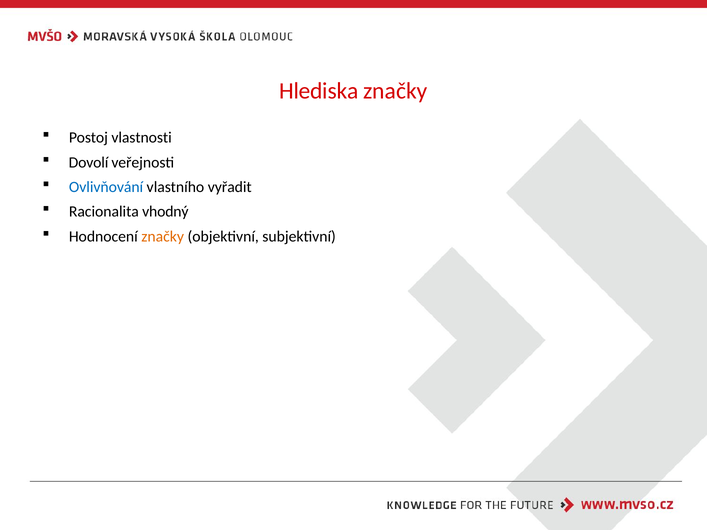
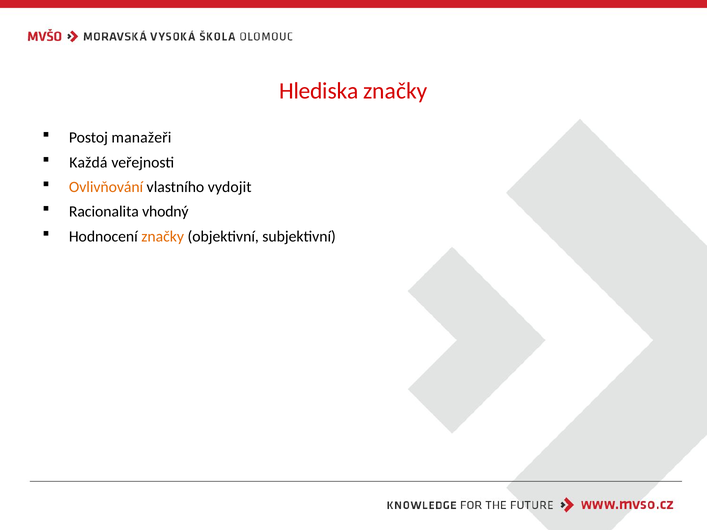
vlastnosti: vlastnosti -> manažeři
Dovolí: Dovolí -> Každá
Ovlivňování colour: blue -> orange
vyřadit: vyřadit -> vydojit
